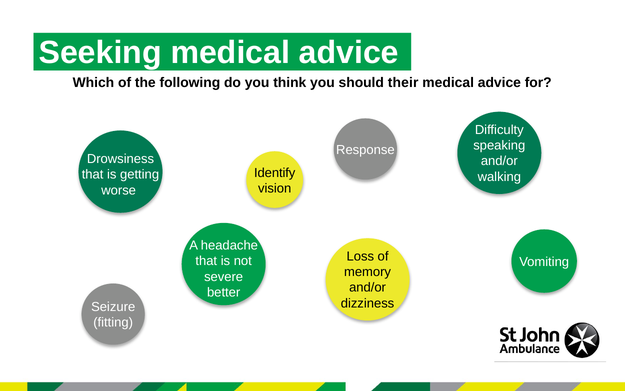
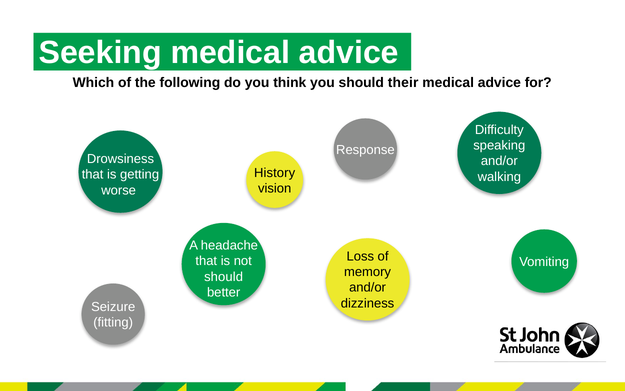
Identify: Identify -> History
severe at (224, 277): severe -> should
